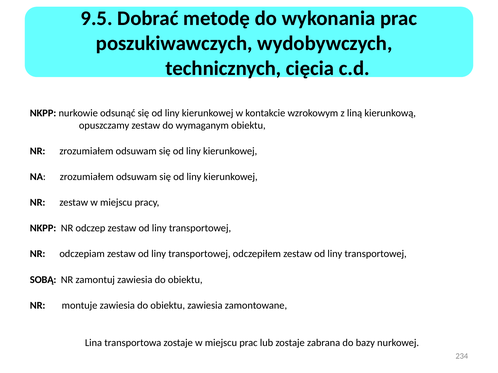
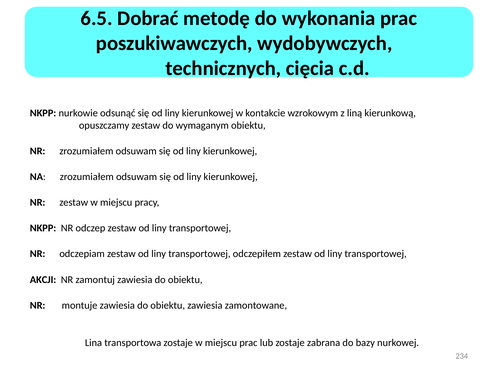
9.5: 9.5 -> 6.5
SOBĄ: SOBĄ -> AKCJI
